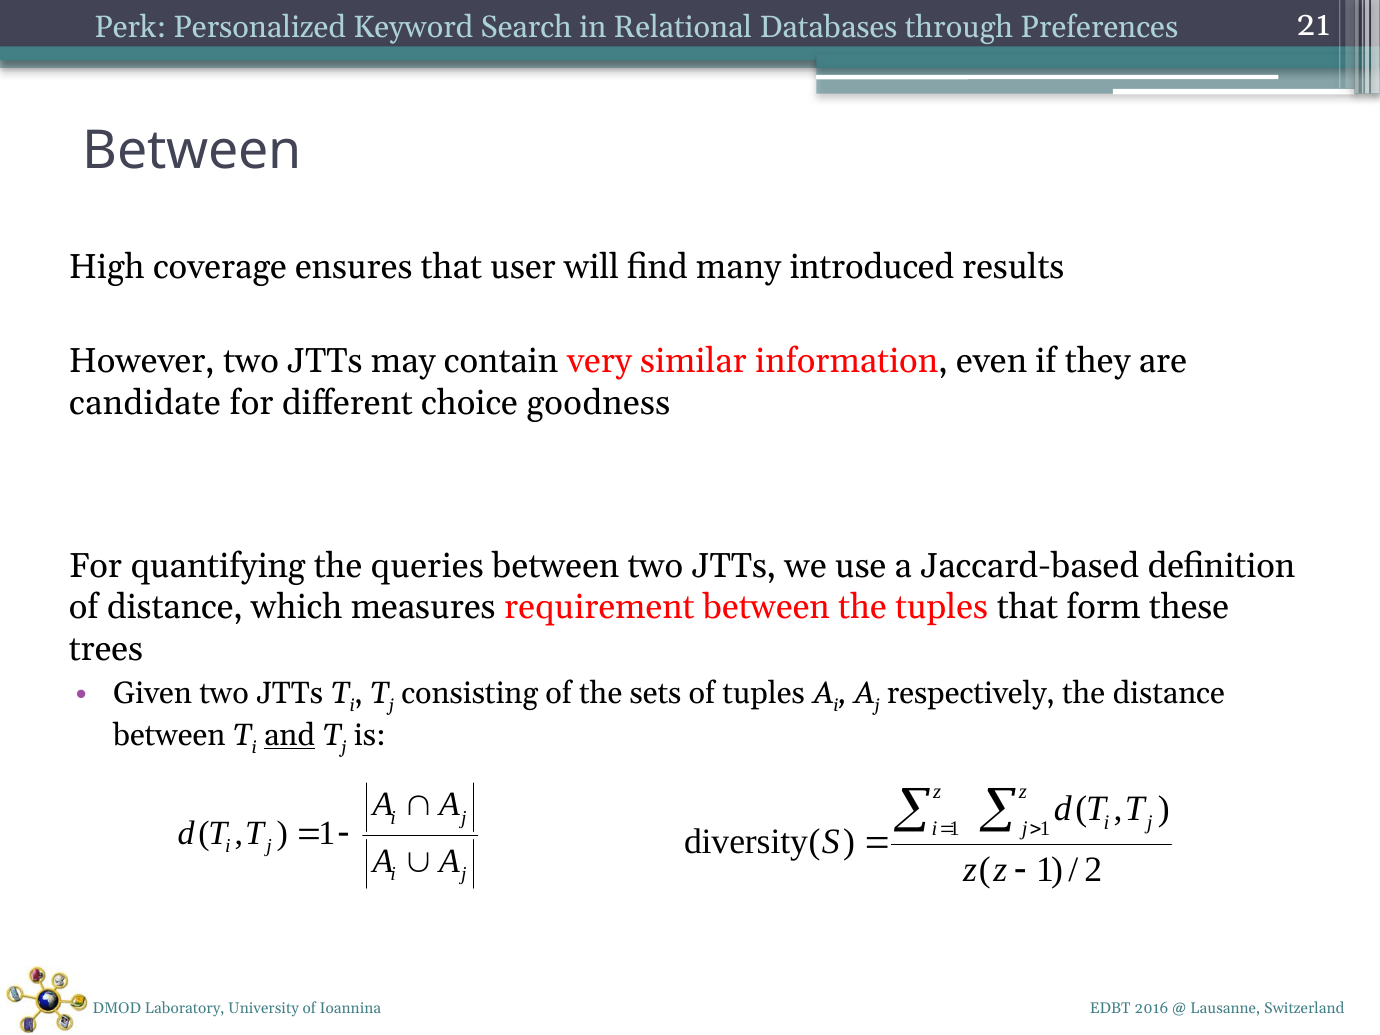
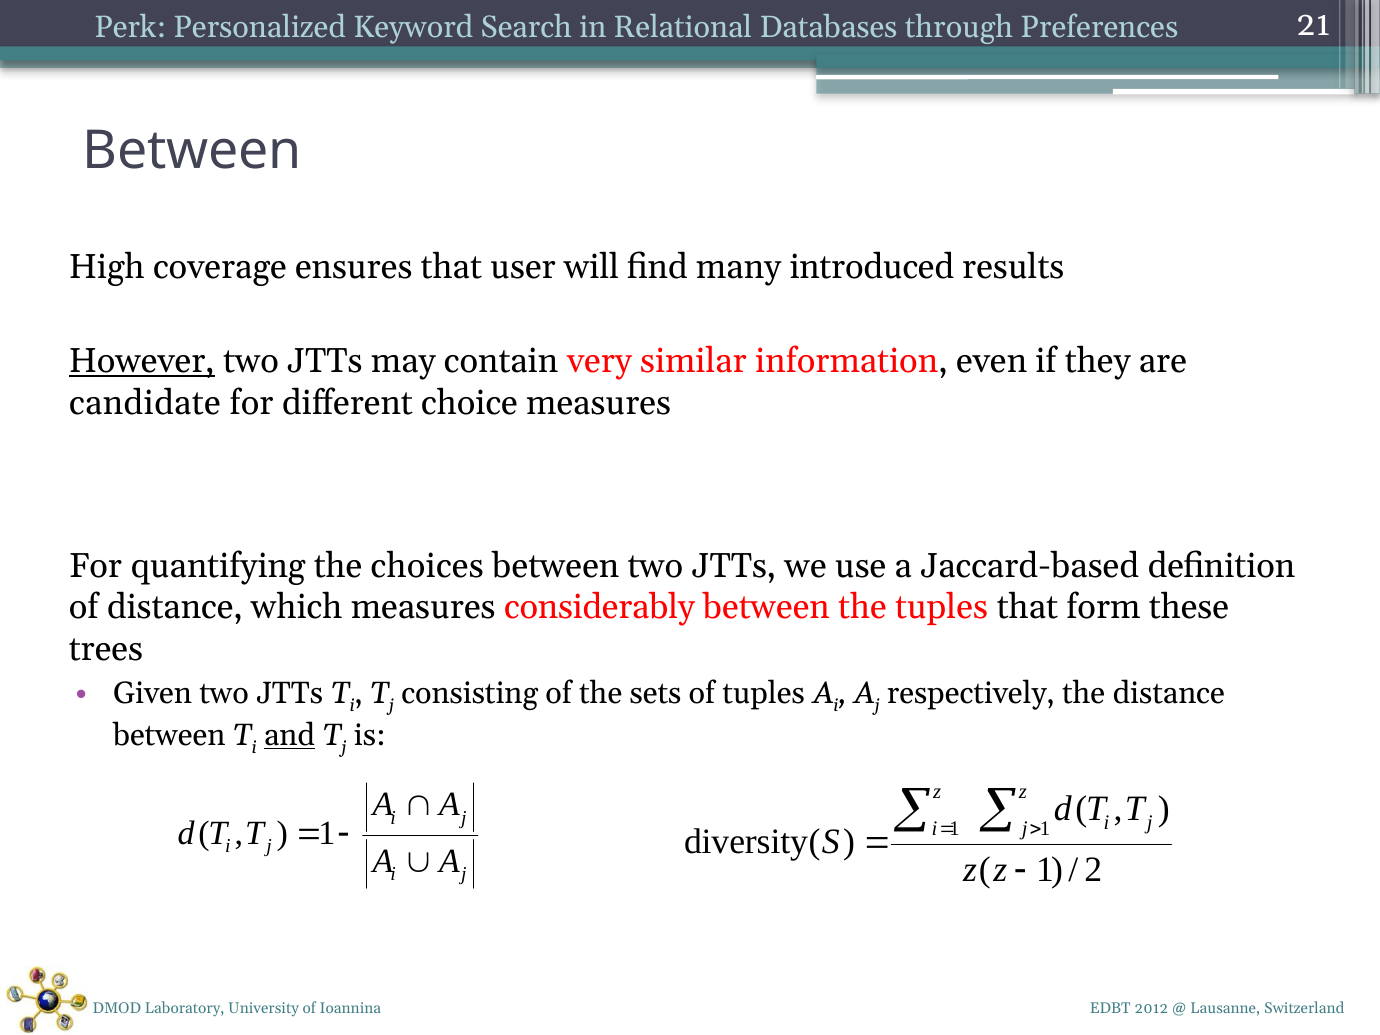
However underline: none -> present
choice goodness: goodness -> measures
queries: queries -> choices
requirement: requirement -> considerably
2016: 2016 -> 2012
